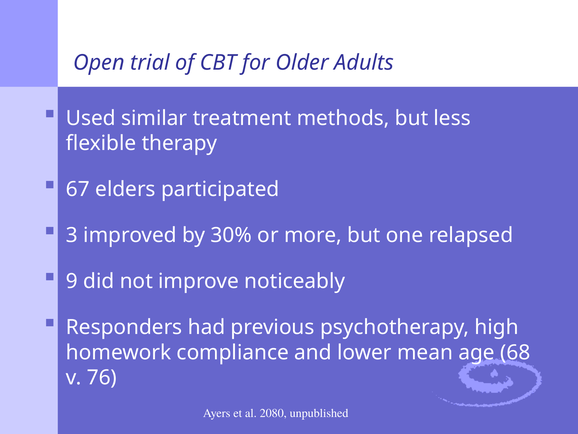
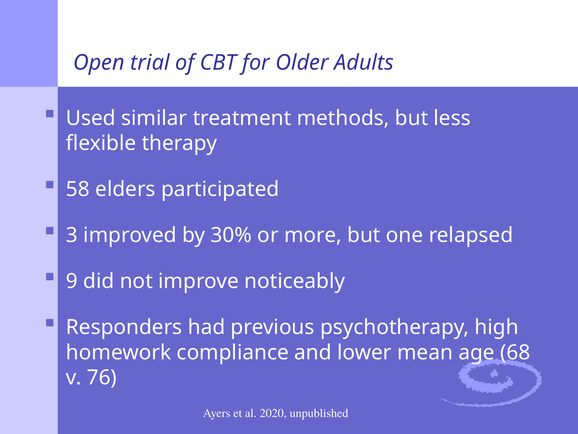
67: 67 -> 58
2080: 2080 -> 2020
